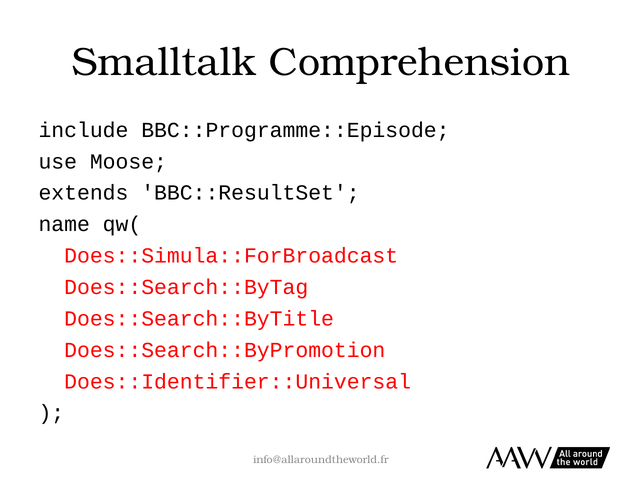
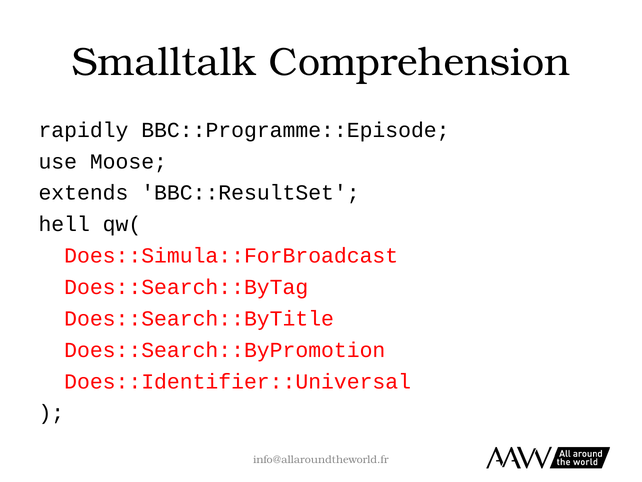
include: include -> rapidly
name: name -> hell
